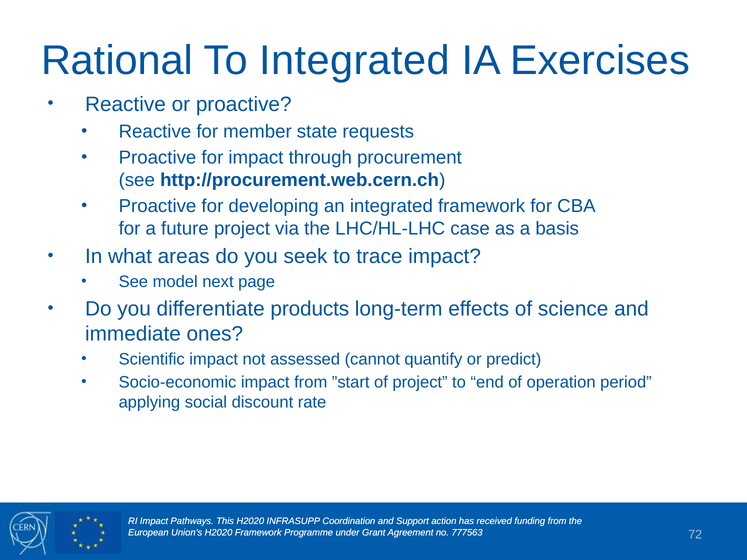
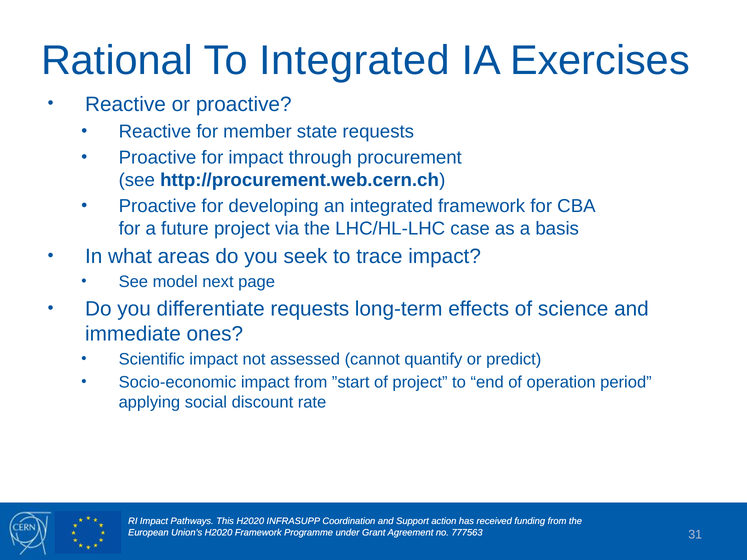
differentiate products: products -> requests
72: 72 -> 31
